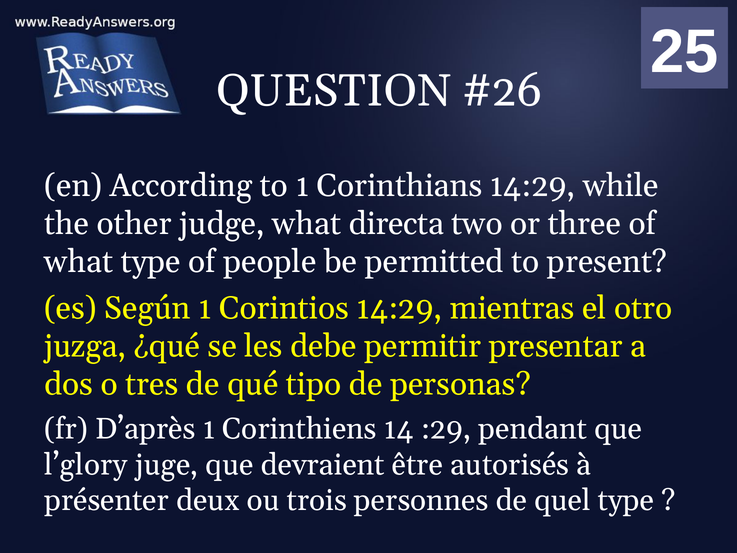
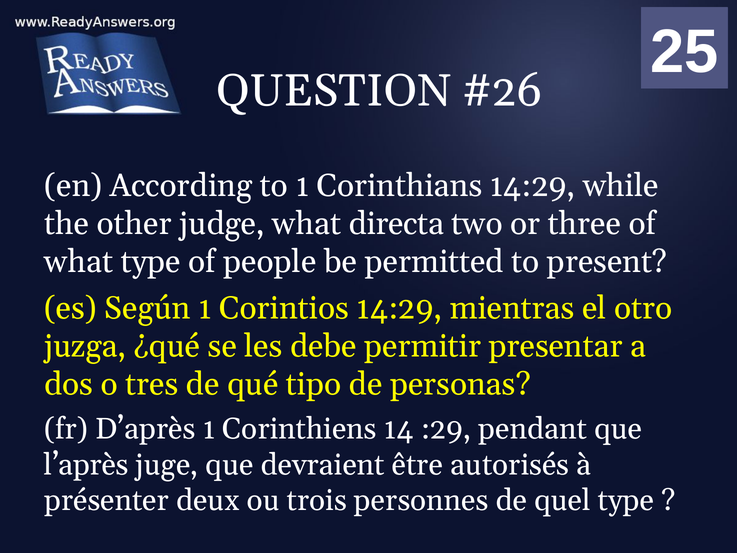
l’glory: l’glory -> l’après
